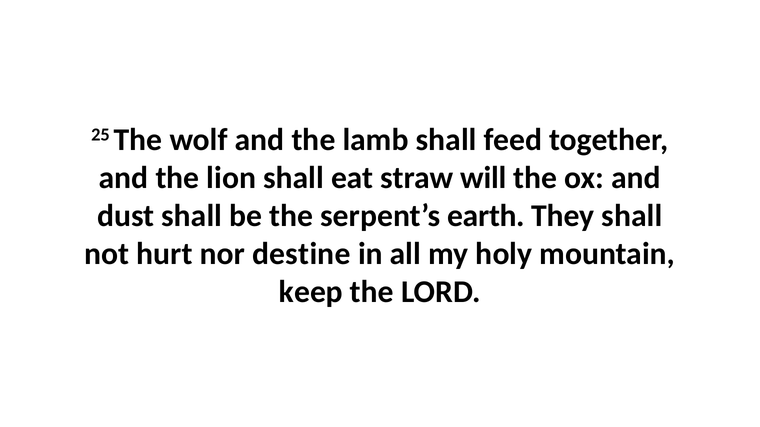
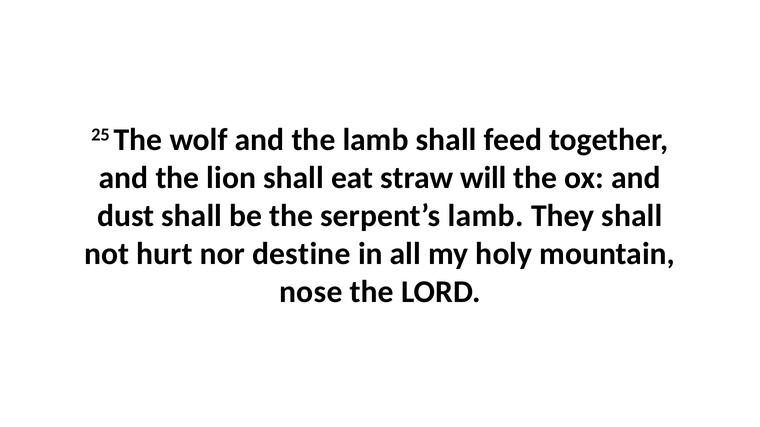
serpent’s earth: earth -> lamb
keep: keep -> nose
